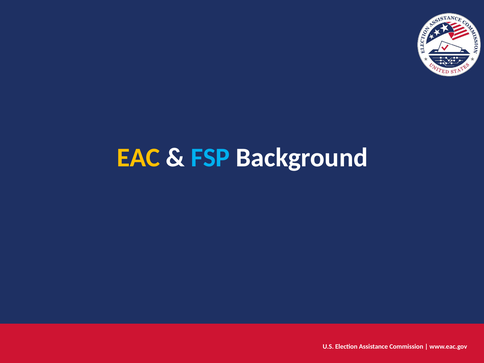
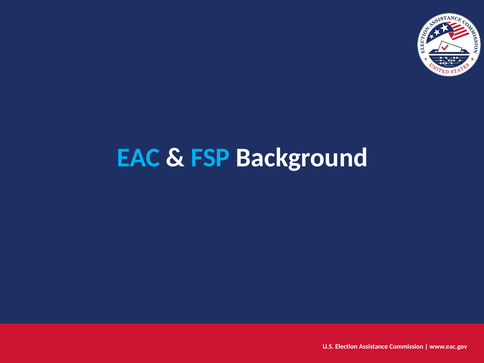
EAC colour: yellow -> light blue
